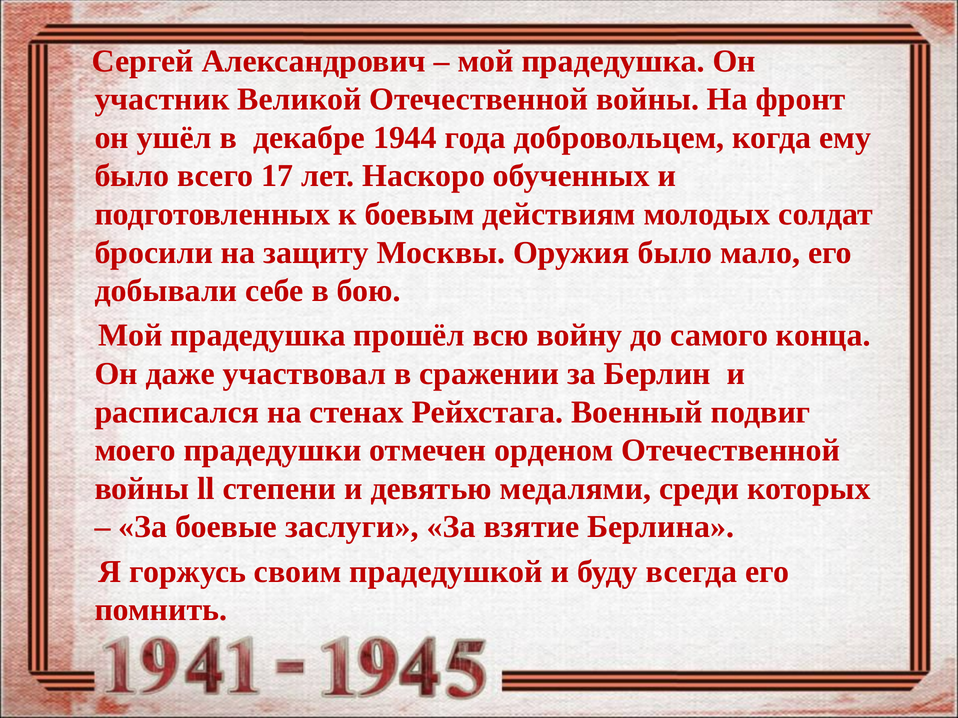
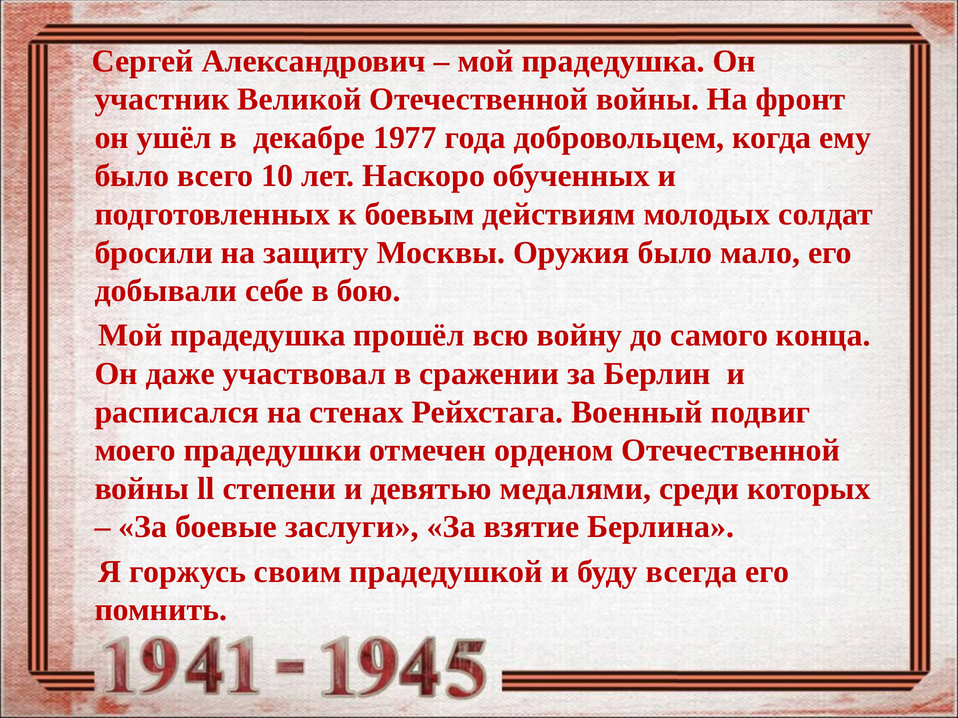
1944: 1944 -> 1977
17: 17 -> 10
